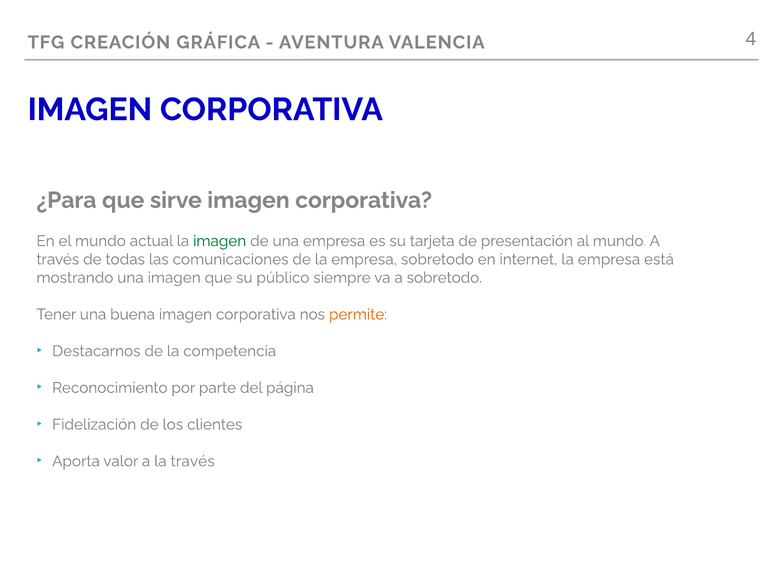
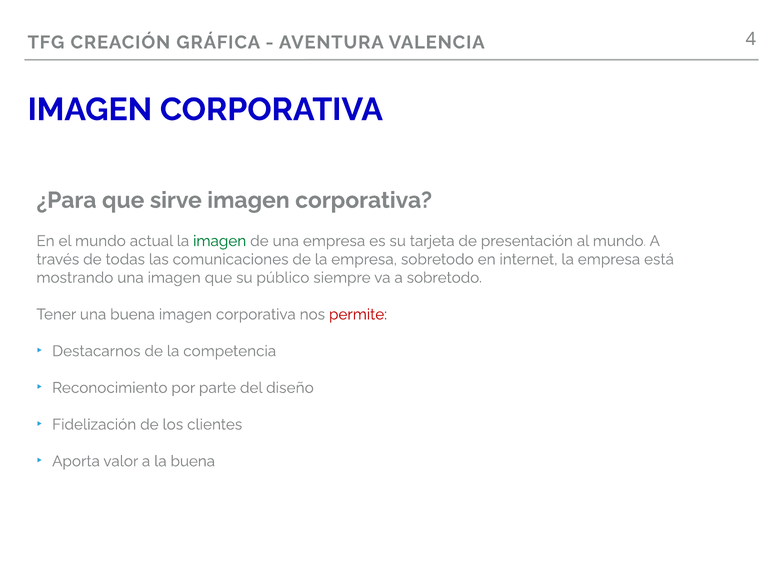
permite colour: orange -> red
página: página -> diseño
la través: través -> buena
